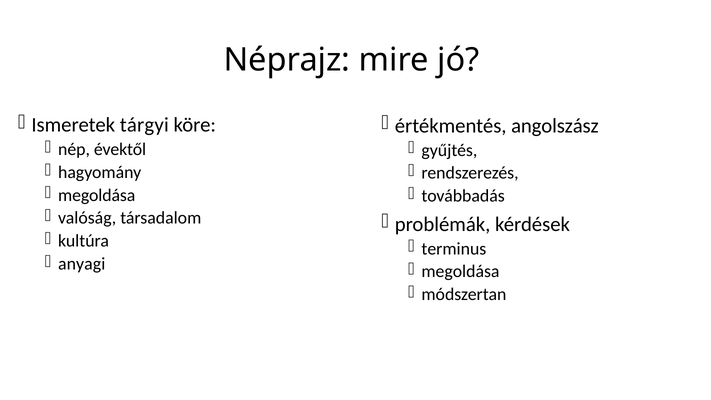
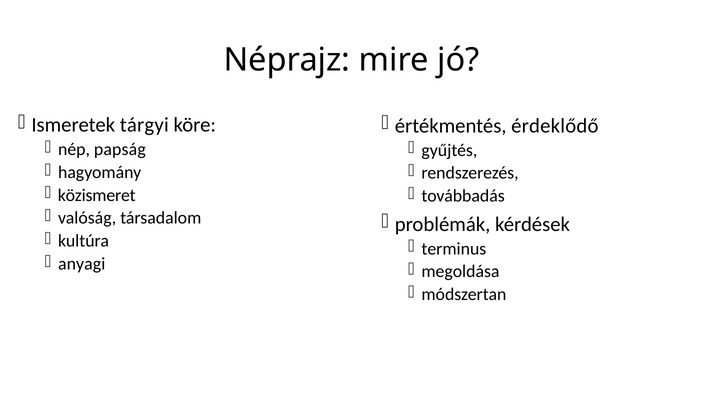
angolszász: angolszász -> érdeklődő
évektől: évektől -> papság
megoldása at (97, 195): megoldása -> közismeret
